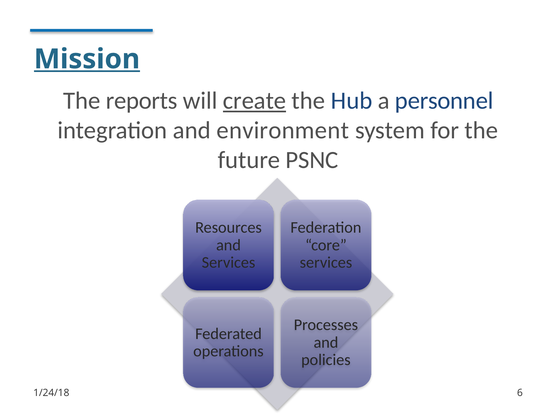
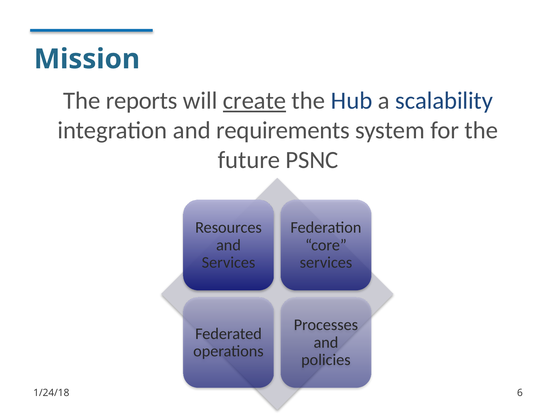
Mission underline: present -> none
personnel: personnel -> scalability
environment: environment -> requirements
